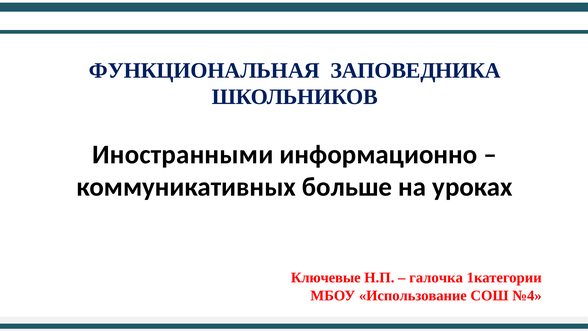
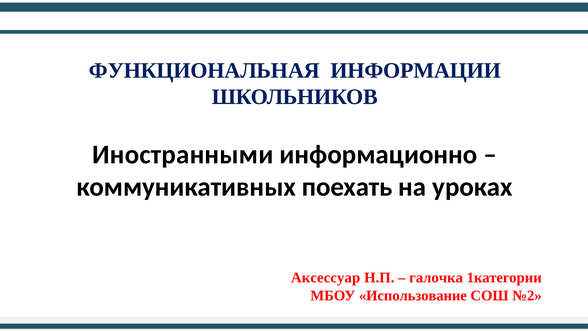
ЗАПОВЕДНИКА: ЗАПОВЕДНИКА -> ИНФОРМАЦИИ
больше: больше -> поехать
Ключевые: Ключевые -> Аксессуар
№4: №4 -> №2
